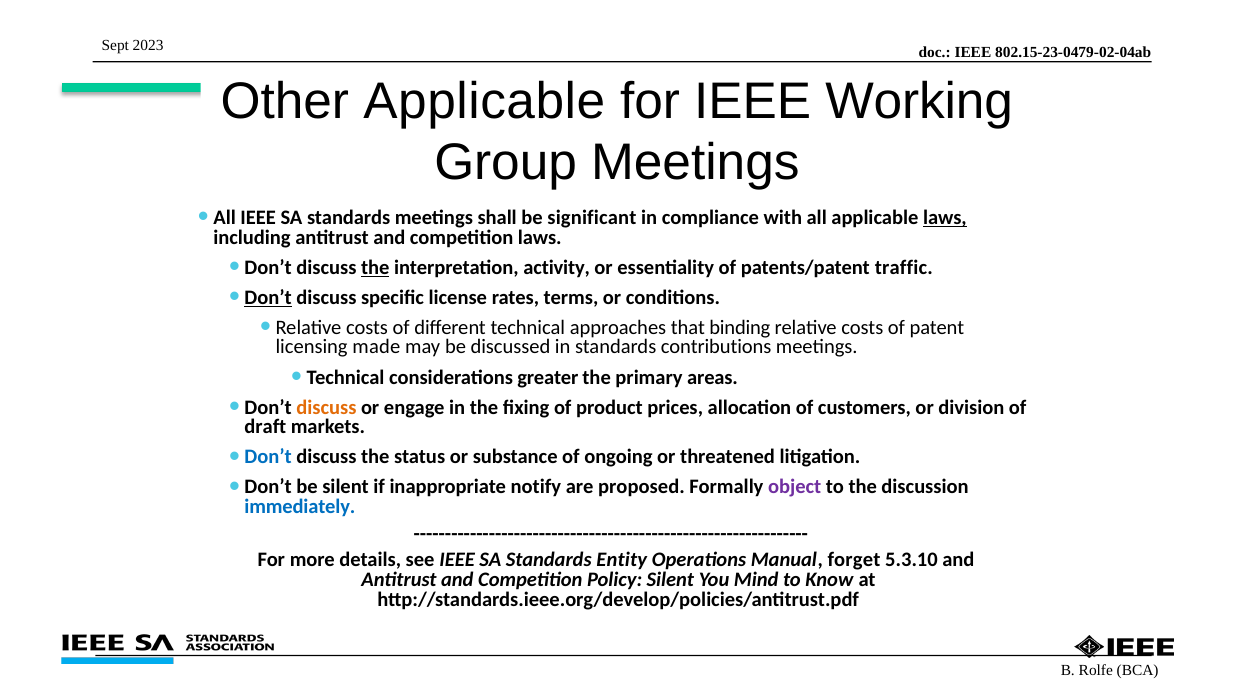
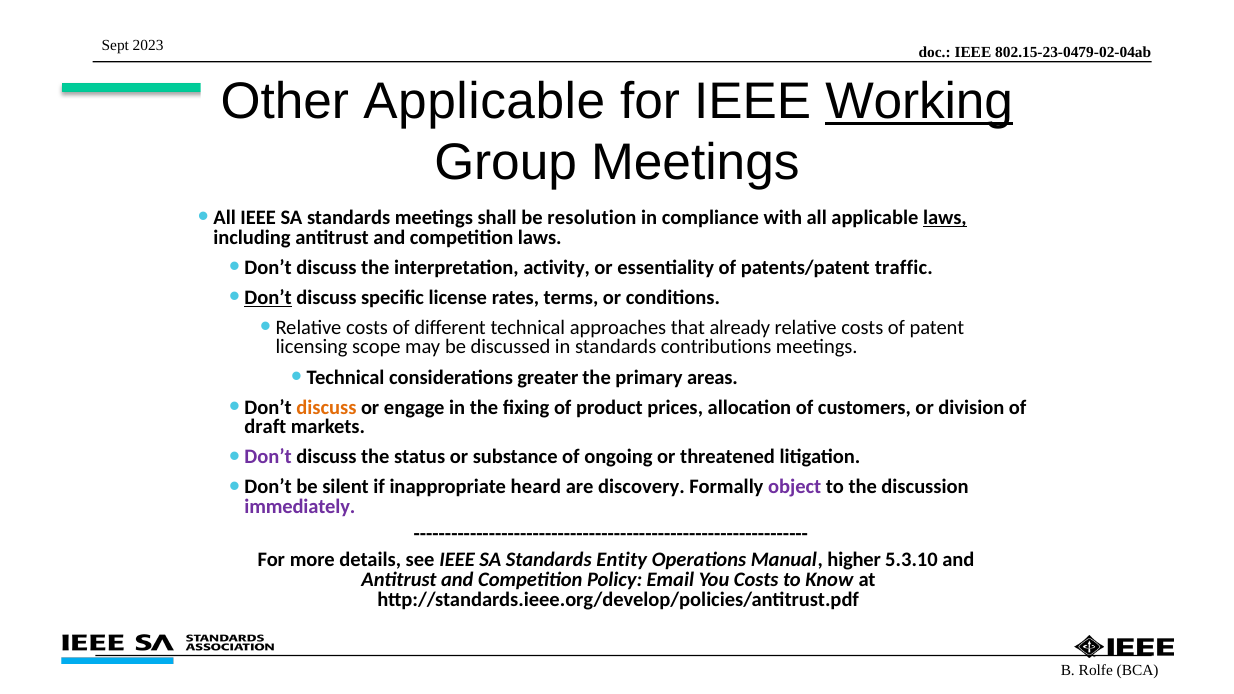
Working underline: none -> present
significant: significant -> resolution
the at (375, 267) underline: present -> none
binding: binding -> already
made: made -> scope
Don’t at (268, 457) colour: blue -> purple
notify: notify -> heard
proposed: proposed -> discovery
immediately colour: blue -> purple
forget: forget -> higher
Policy Silent: Silent -> Email
You Mind: Mind -> Costs
